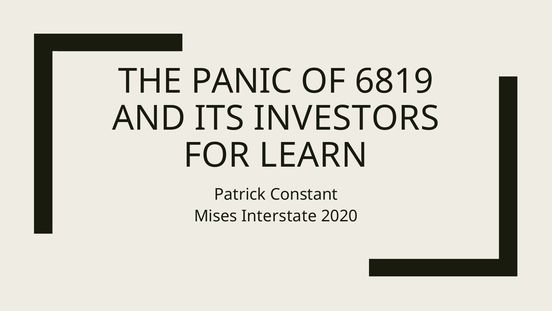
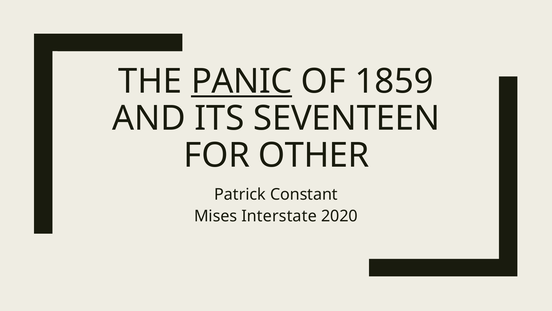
PANIC underline: none -> present
6819: 6819 -> 1859
INVESTORS: INVESTORS -> SEVENTEEN
LEARN: LEARN -> OTHER
